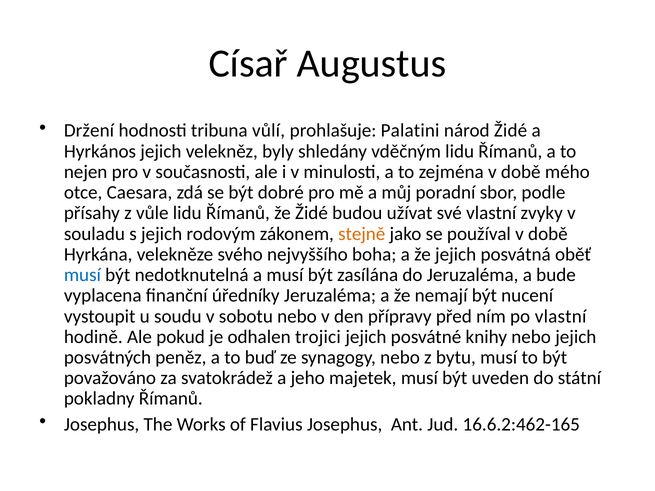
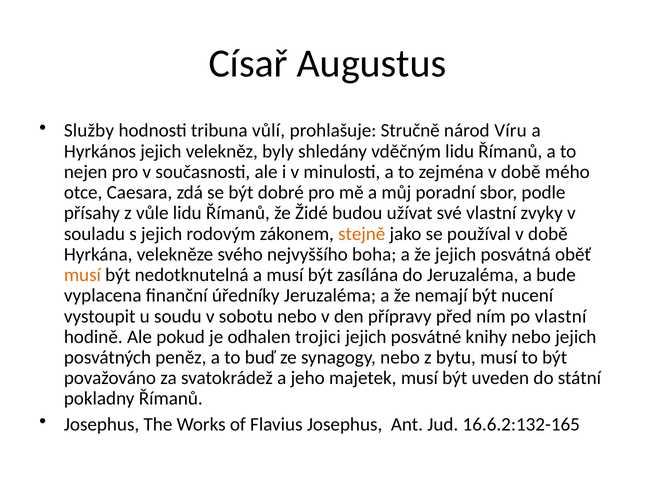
Držení: Držení -> Služby
Palatini: Palatini -> Stručně
národ Židé: Židé -> Víru
musí at (82, 275) colour: blue -> orange
16.6.2:462-165: 16.6.2:462-165 -> 16.6.2:132-165
